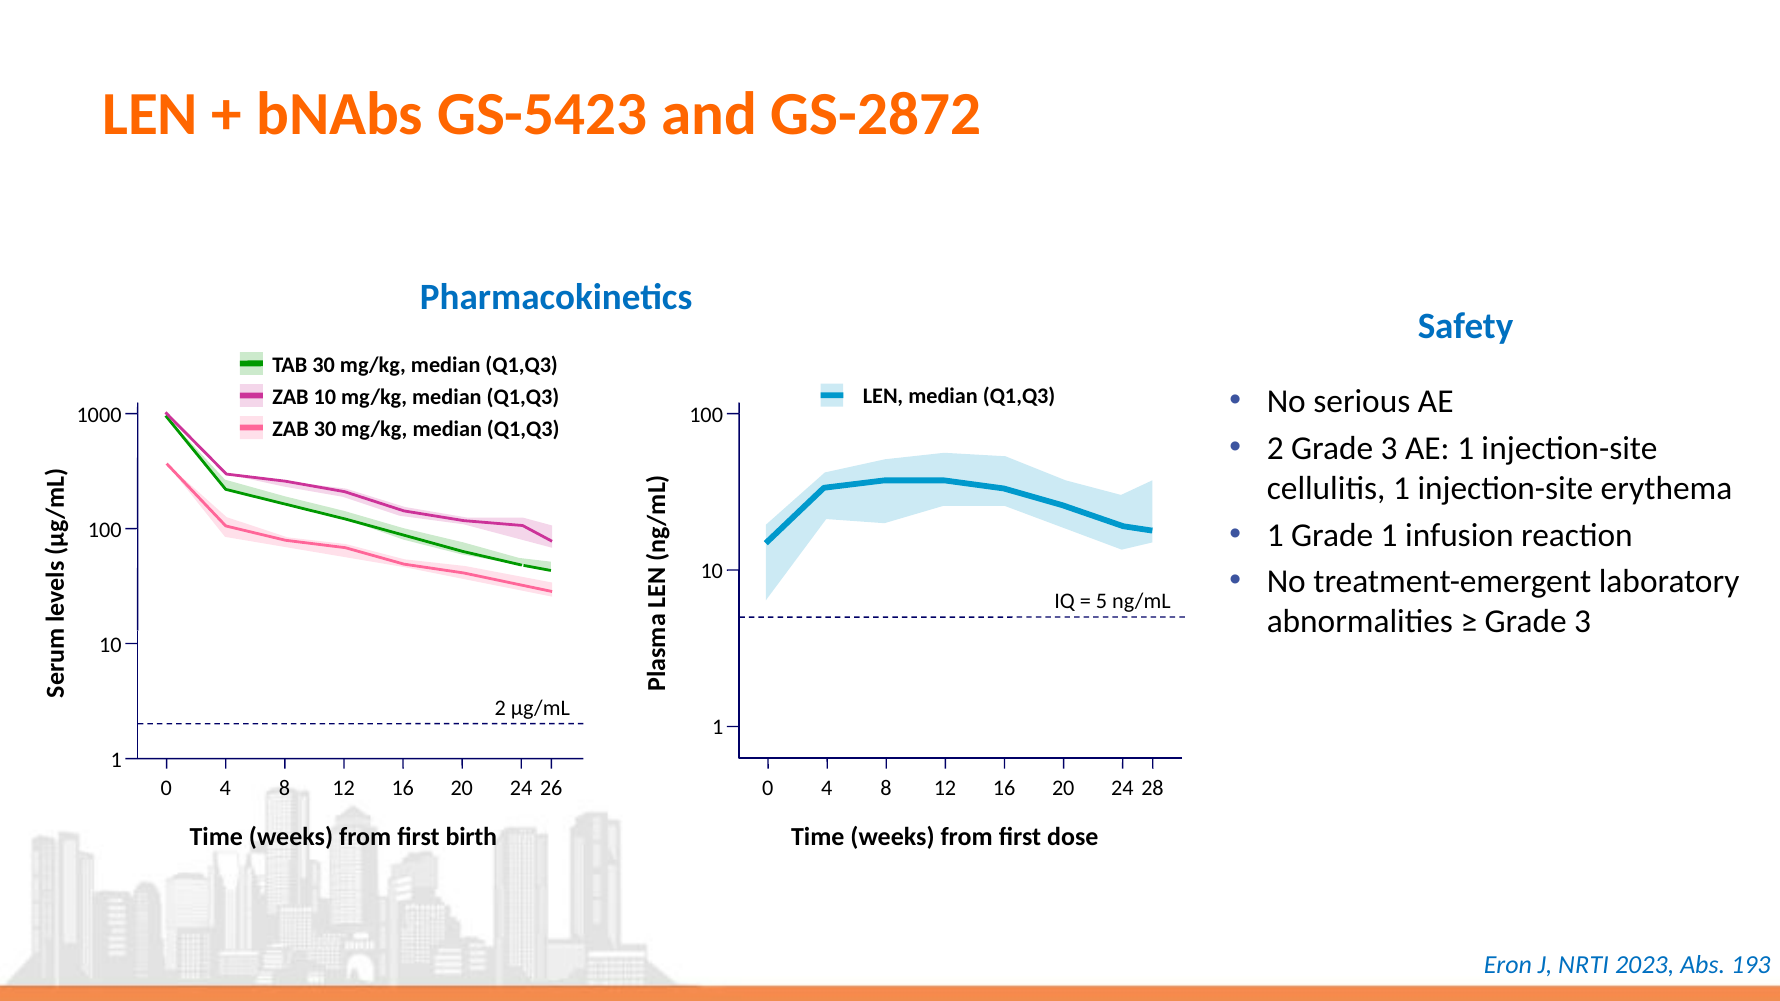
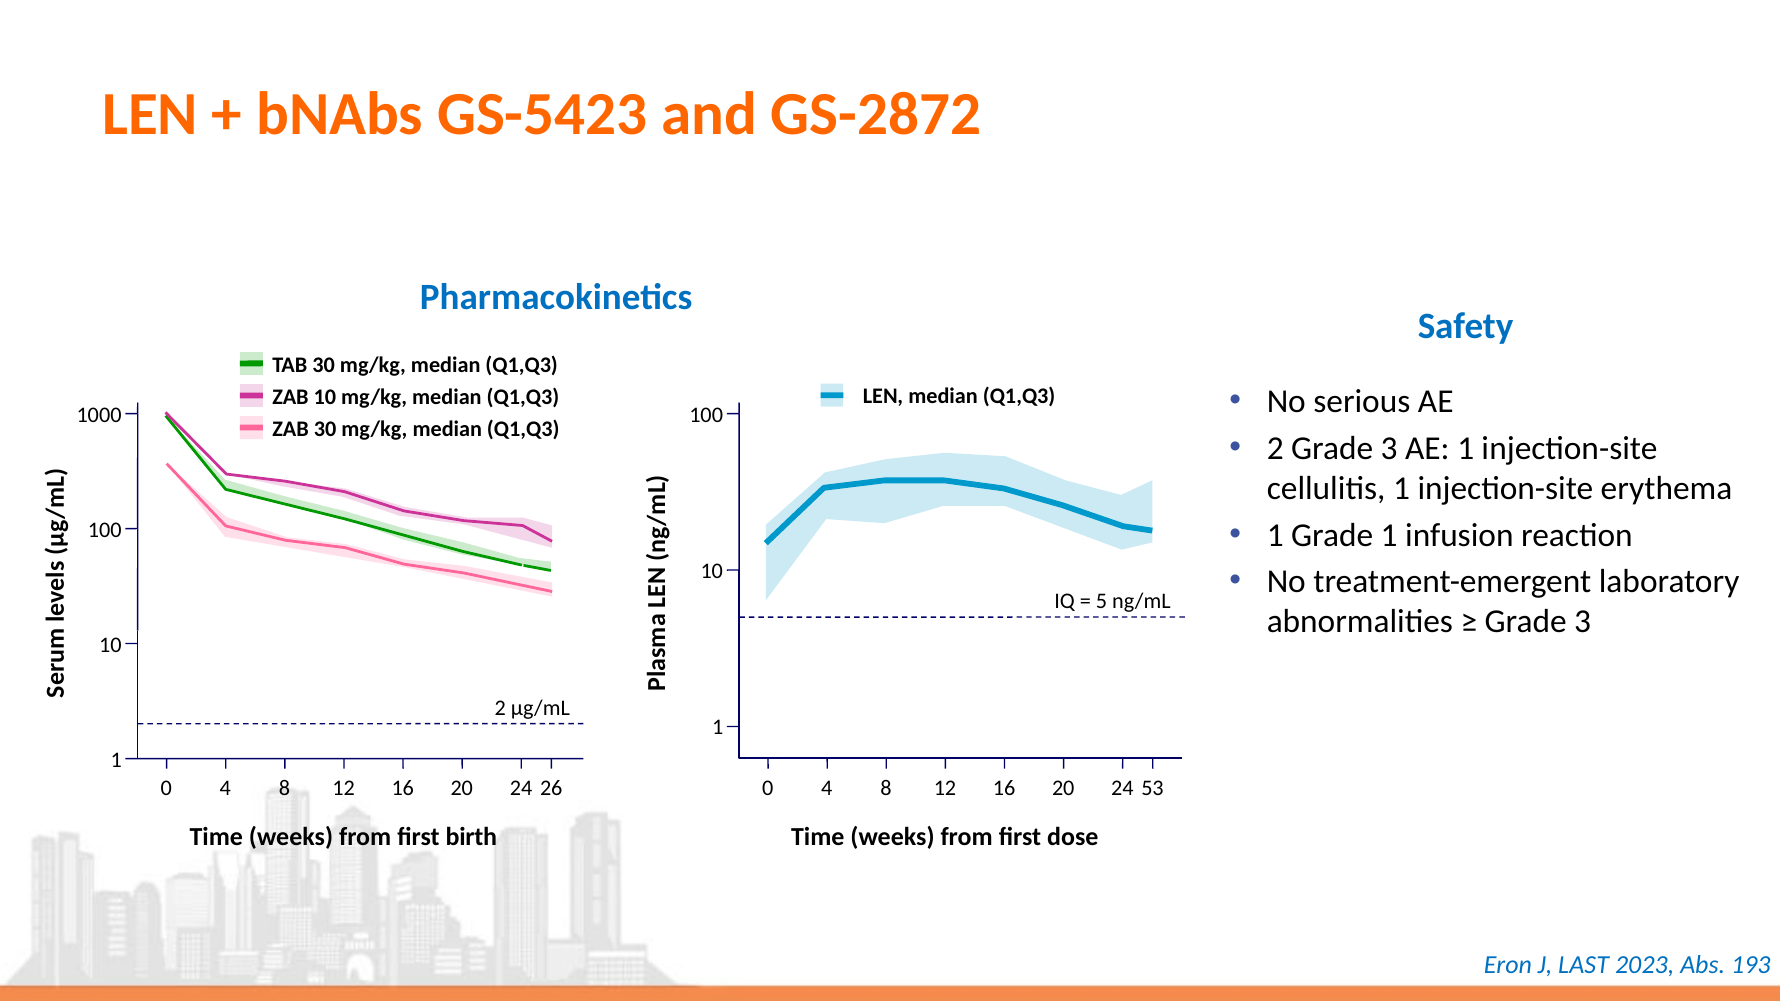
28: 28 -> 53
NRTI: NRTI -> LAST
